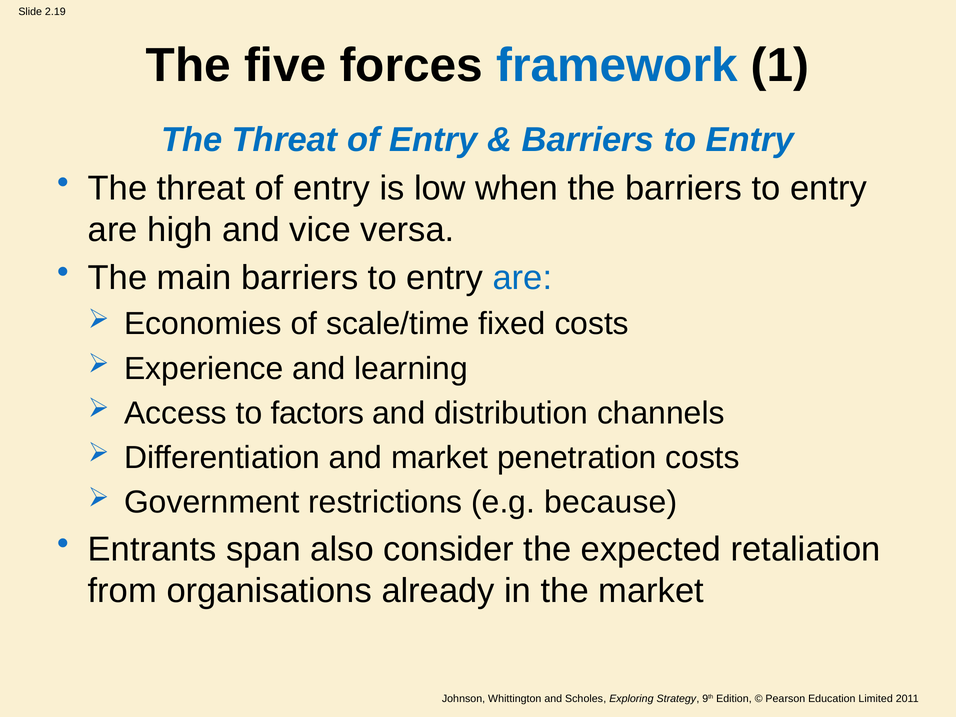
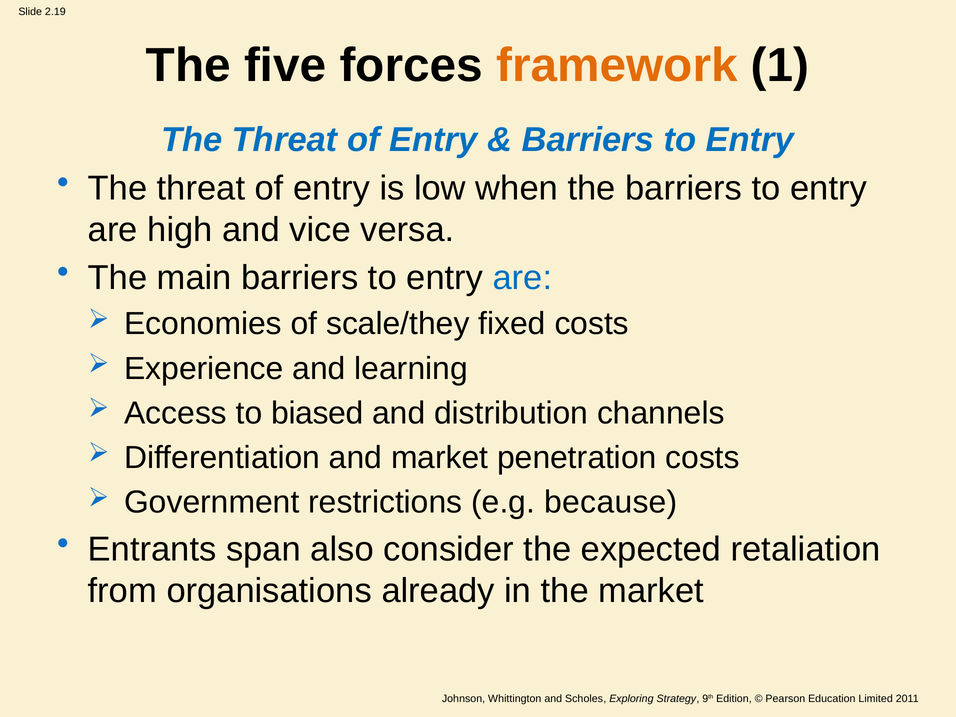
framework colour: blue -> orange
scale/time: scale/time -> scale/they
factors: factors -> biased
